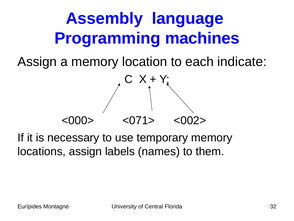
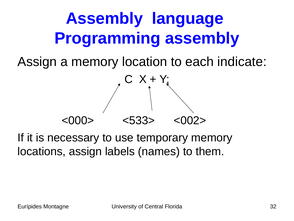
Programming machines: machines -> assembly
<071>: <071> -> <533>
